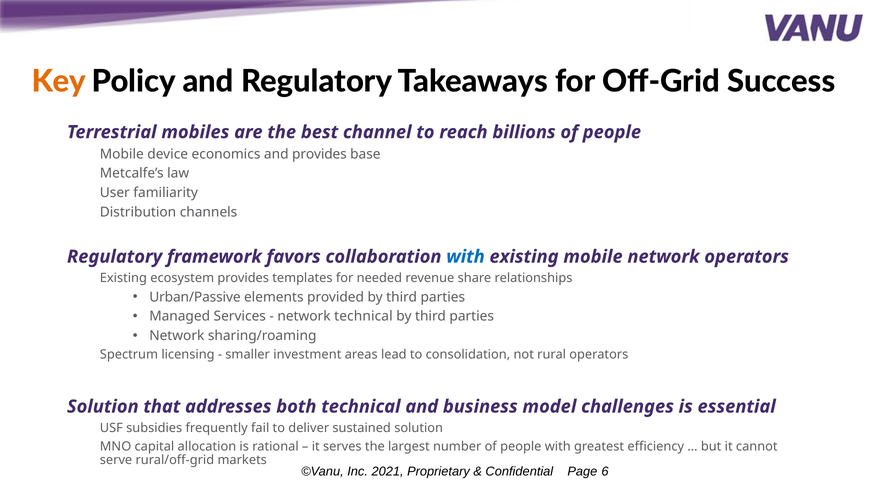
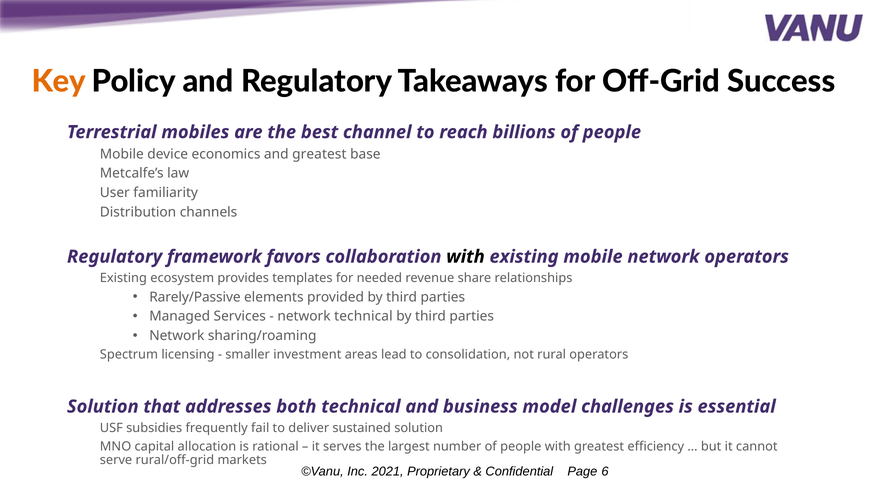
and provides: provides -> greatest
with at (466, 257) colour: blue -> black
Urban/Passive: Urban/Passive -> Rarely/Passive
